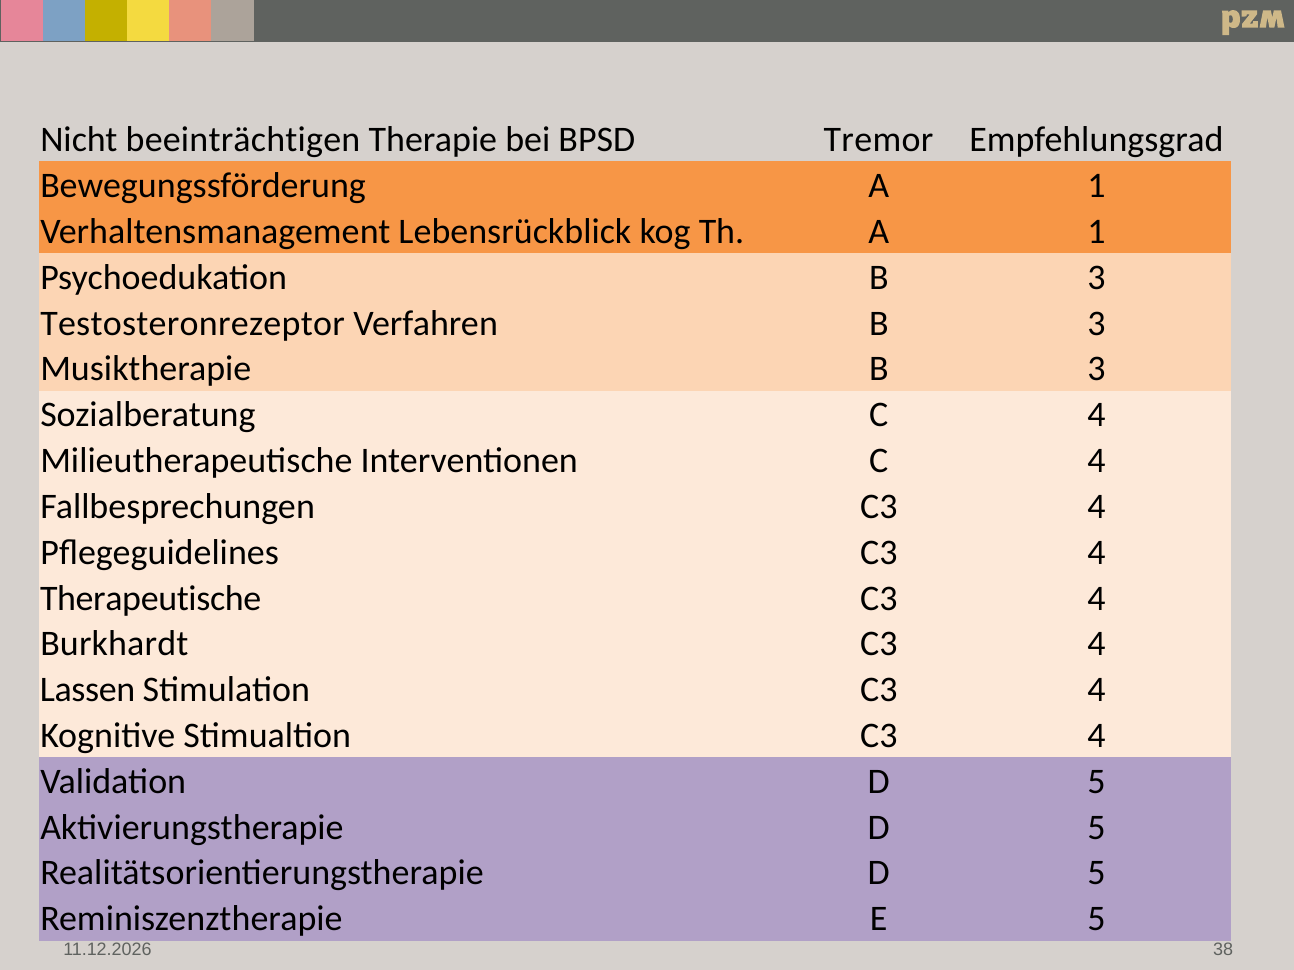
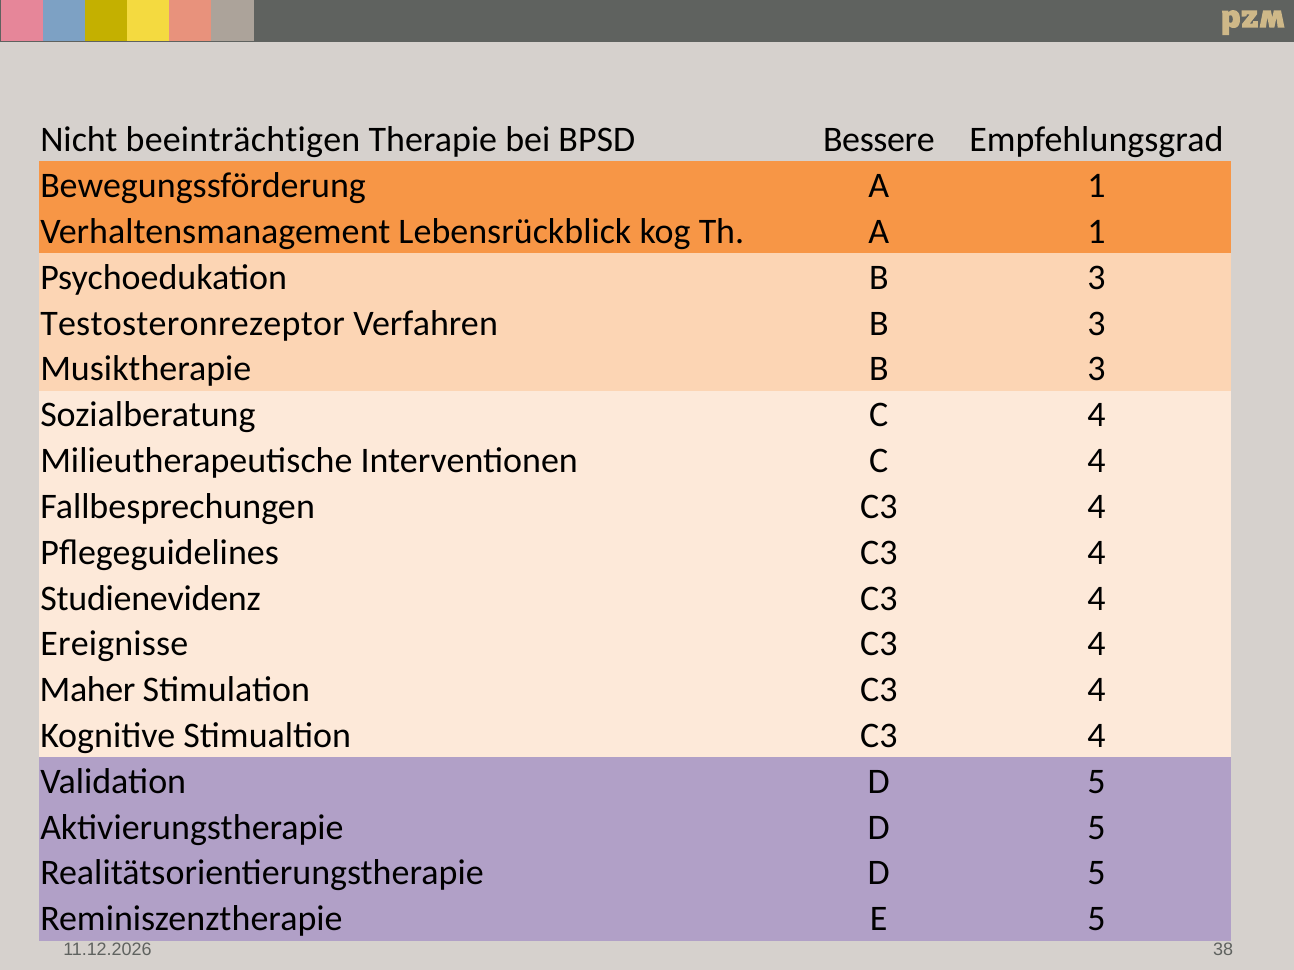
Tremor: Tremor -> Bessere
Therapeutische: Therapeutische -> Studienevidenz
Burkhardt: Burkhardt -> Ereignisse
Lassen: Lassen -> Maher
